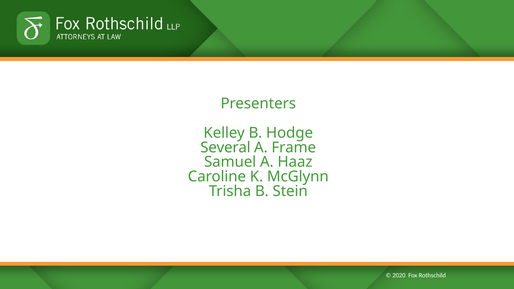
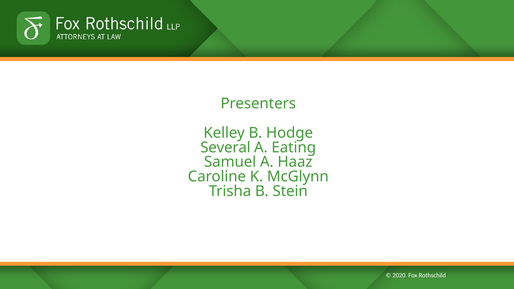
Frame: Frame -> Eating
